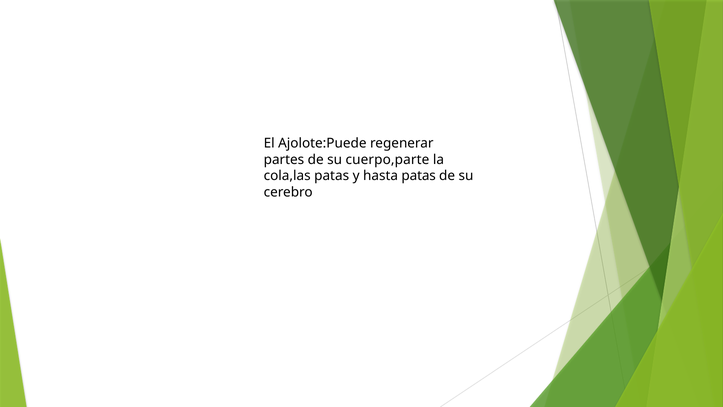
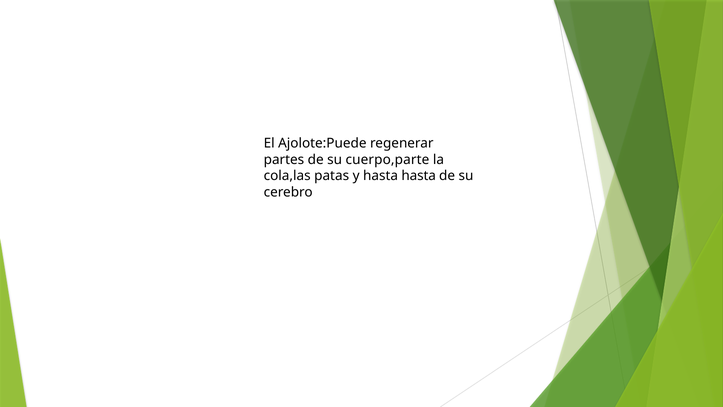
hasta patas: patas -> hasta
